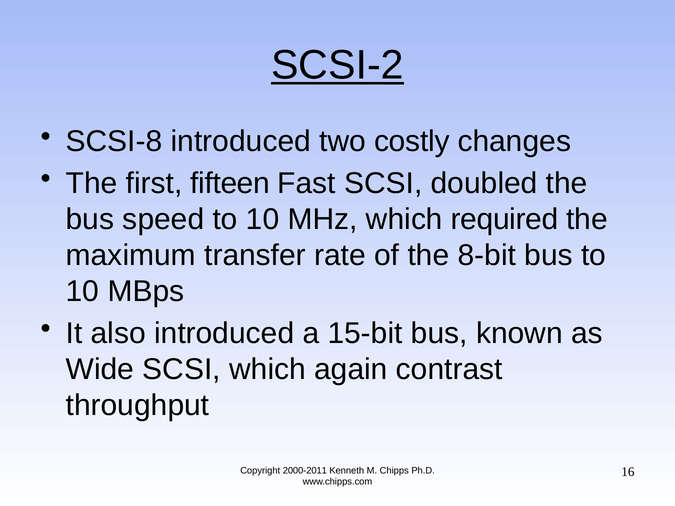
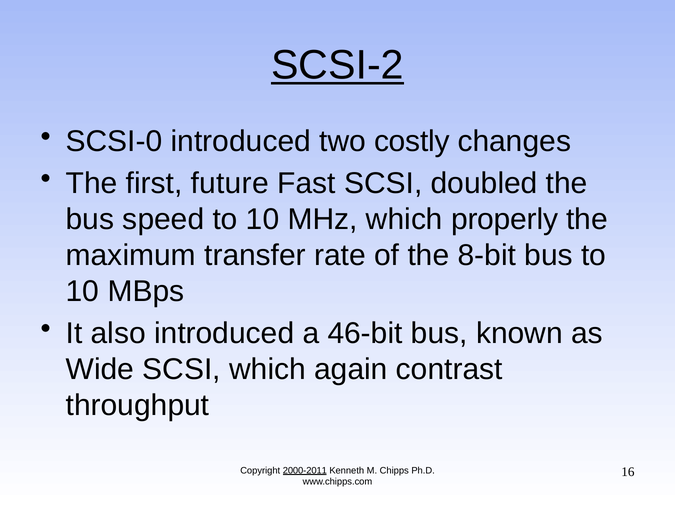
SCSI-8: SCSI-8 -> SCSI-0
fifteen: fifteen -> future
required: required -> properly
15-bit: 15-bit -> 46-bit
2000-2011 underline: none -> present
